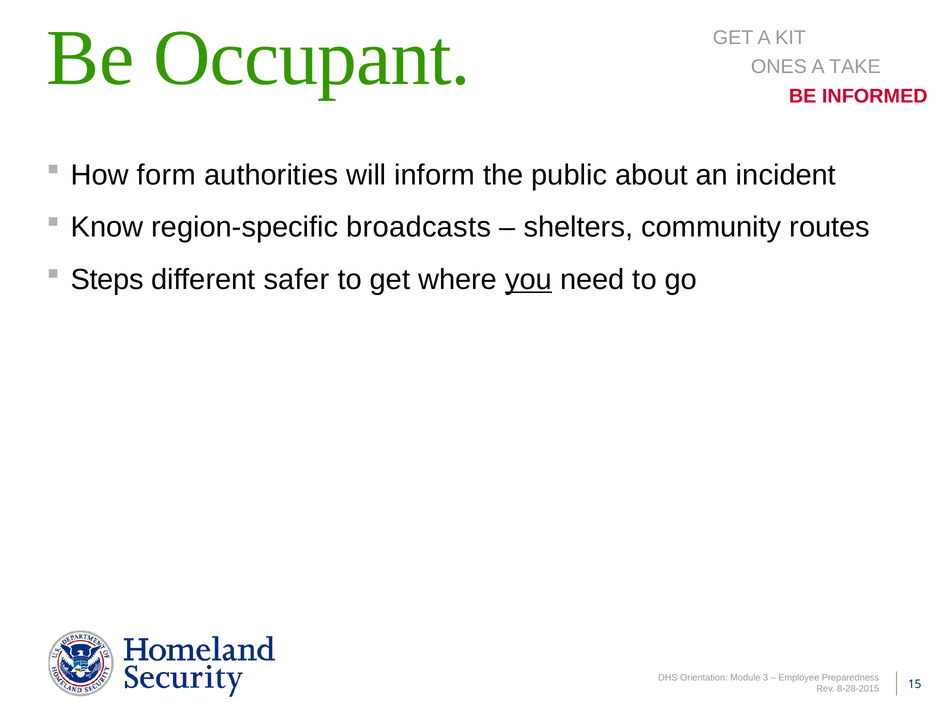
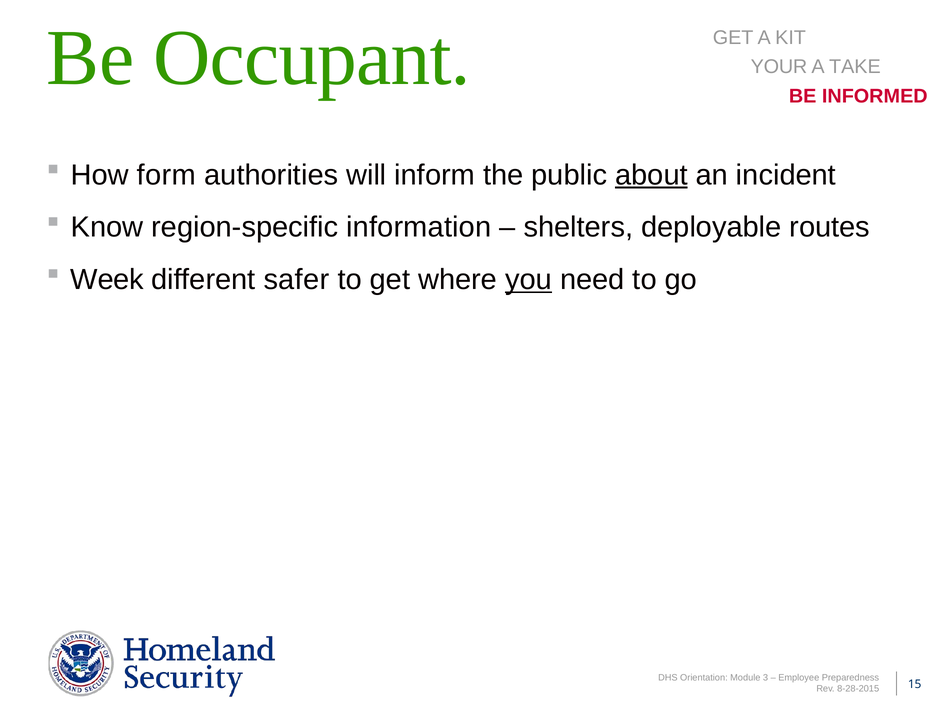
ONES: ONES -> YOUR
about underline: none -> present
broadcasts: broadcasts -> information
community: community -> deployable
Steps: Steps -> Week
